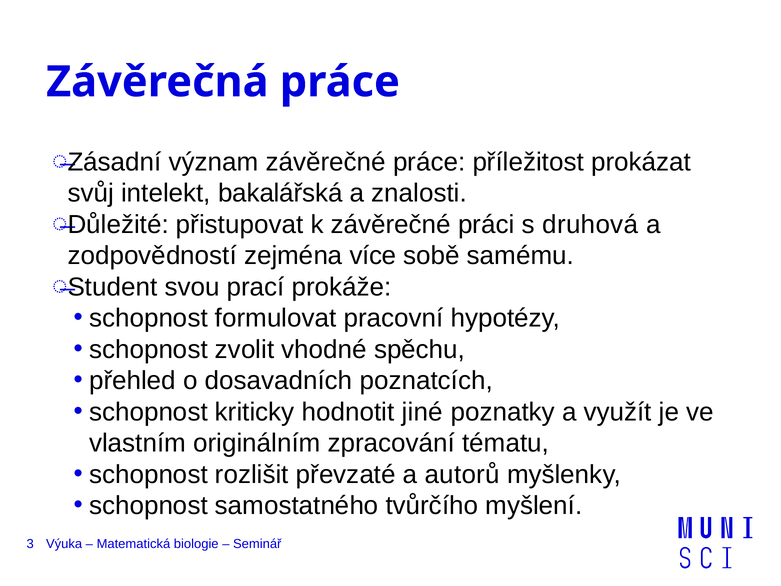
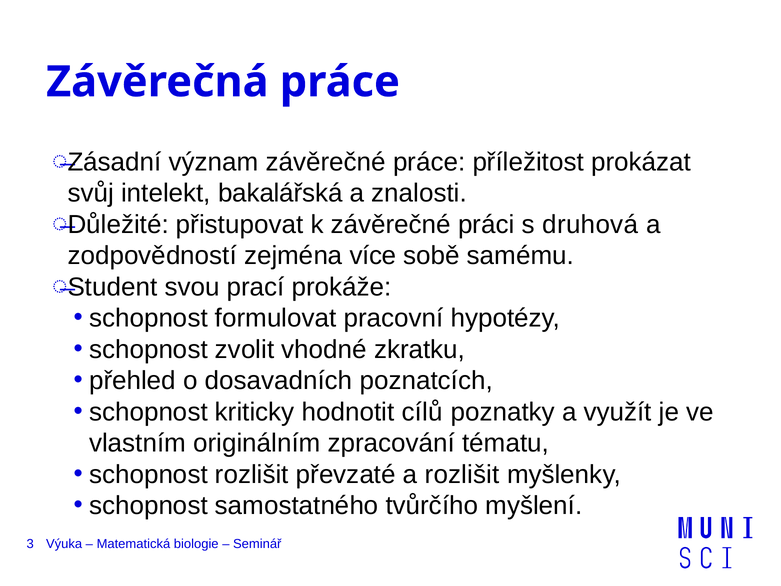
spěchu: spěchu -> zkratku
jiné: jiné -> cílů
a autorů: autorů -> rozlišit
